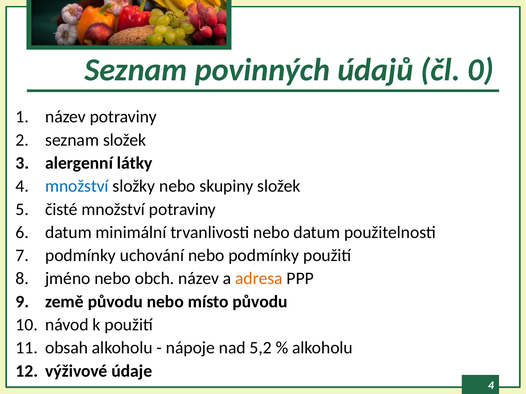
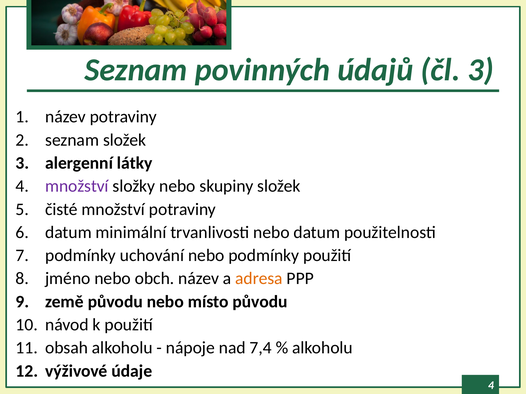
čl 0: 0 -> 3
množství at (77, 186) colour: blue -> purple
5,2: 5,2 -> 7,4
